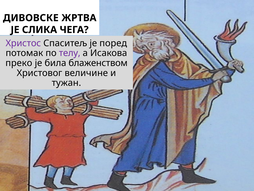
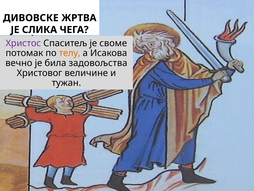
поред: поред -> своме
телу colour: purple -> orange
преко: преко -> вечно
блаженством: блаженством -> задовољства
